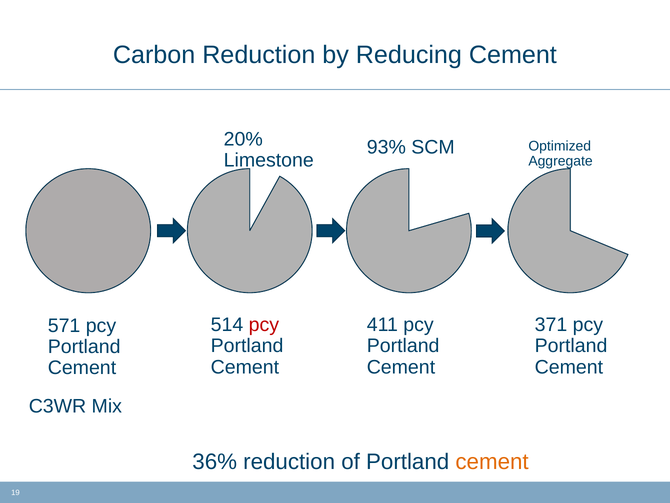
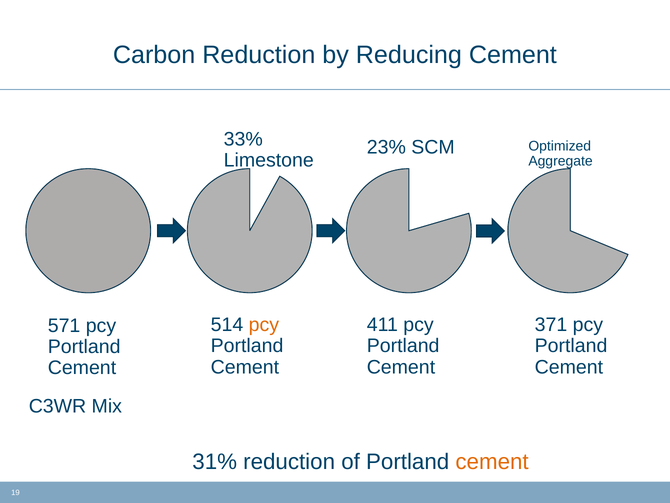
20%: 20% -> 33%
93%: 93% -> 23%
pcy at (264, 325) colour: red -> orange
36%: 36% -> 31%
